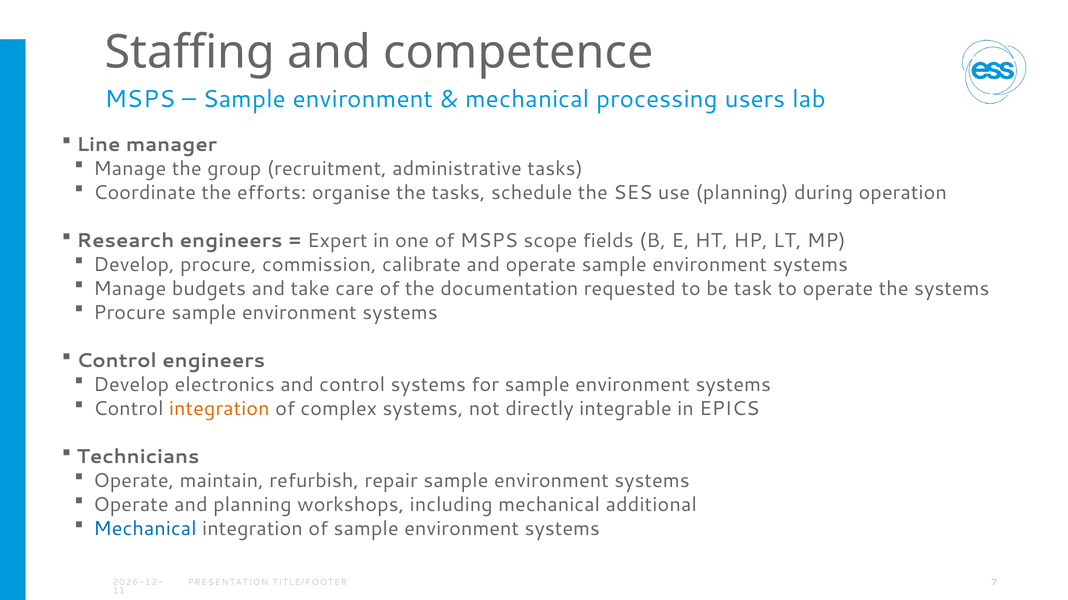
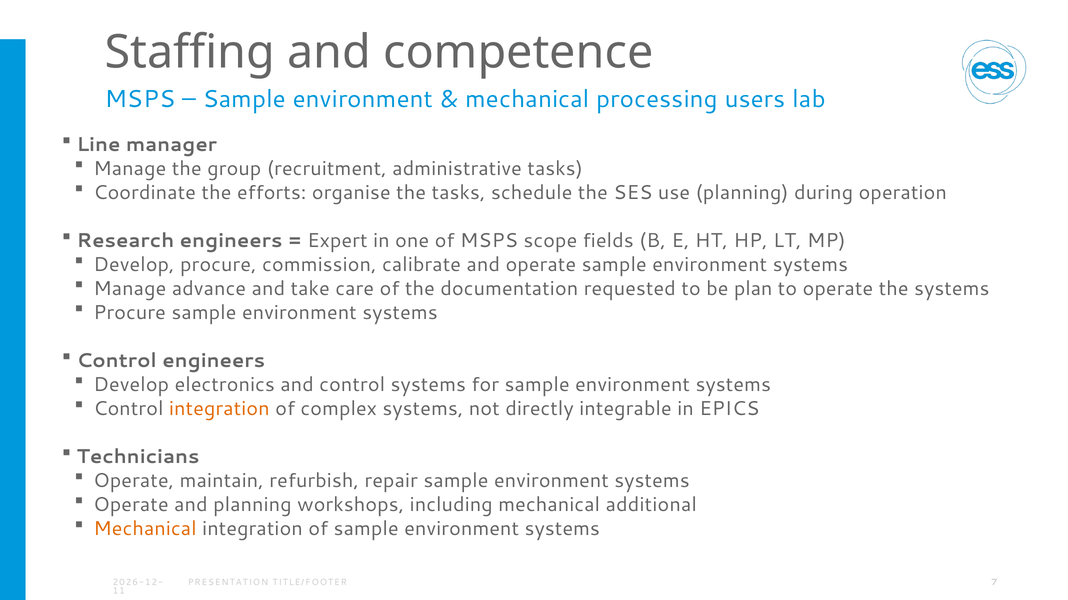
budgets: budgets -> advance
task: task -> plan
Mechanical at (145, 529) colour: blue -> orange
